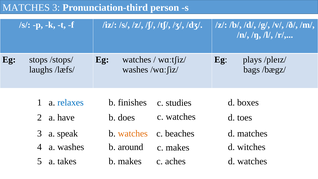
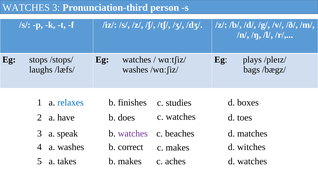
MATCHES at (26, 8): MATCHES -> WATCHES
watches at (133, 133) colour: orange -> purple
around: around -> correct
